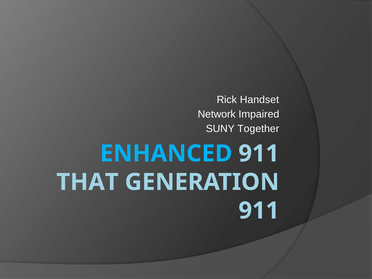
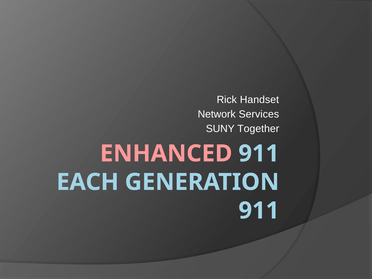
Impaired: Impaired -> Services
ENHANCED colour: light blue -> pink
THAT: THAT -> EACH
